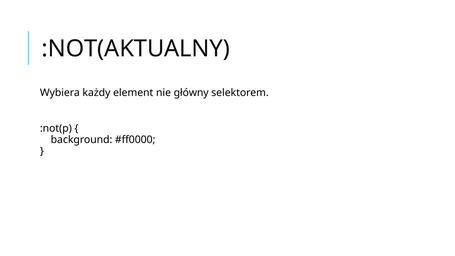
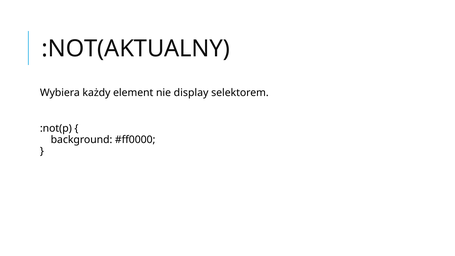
główny: główny -> display
